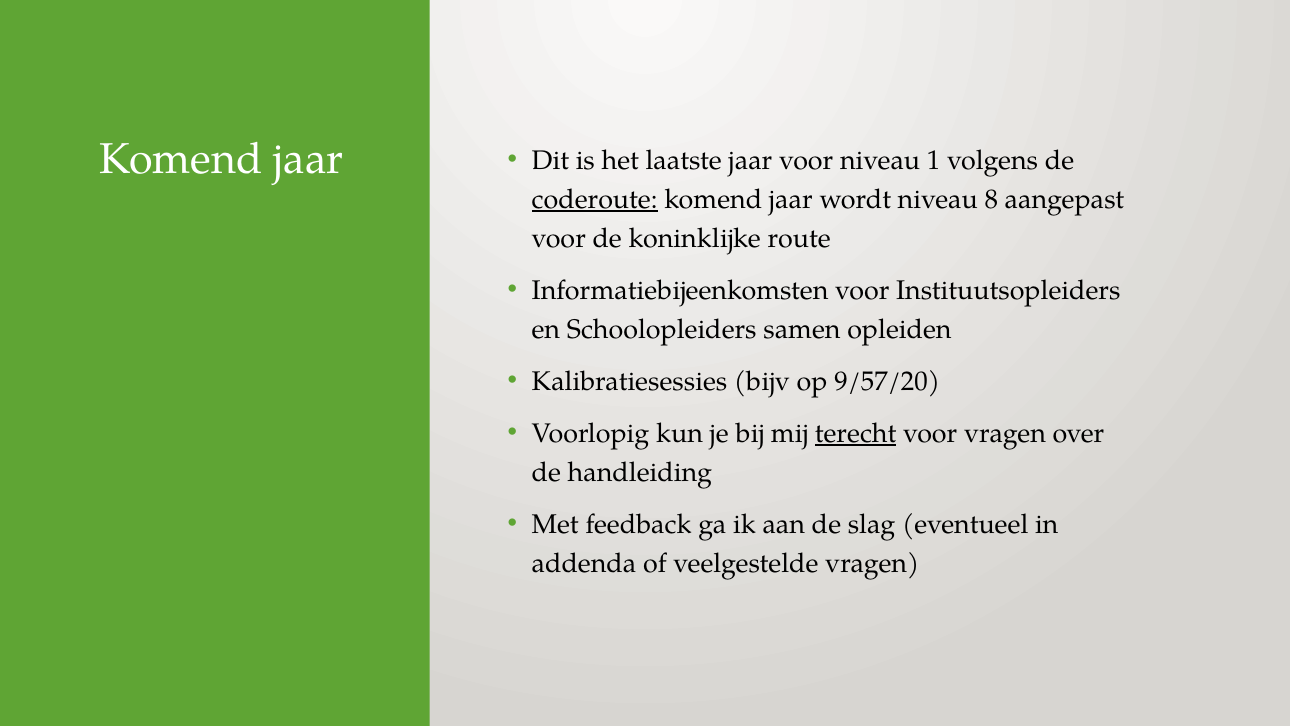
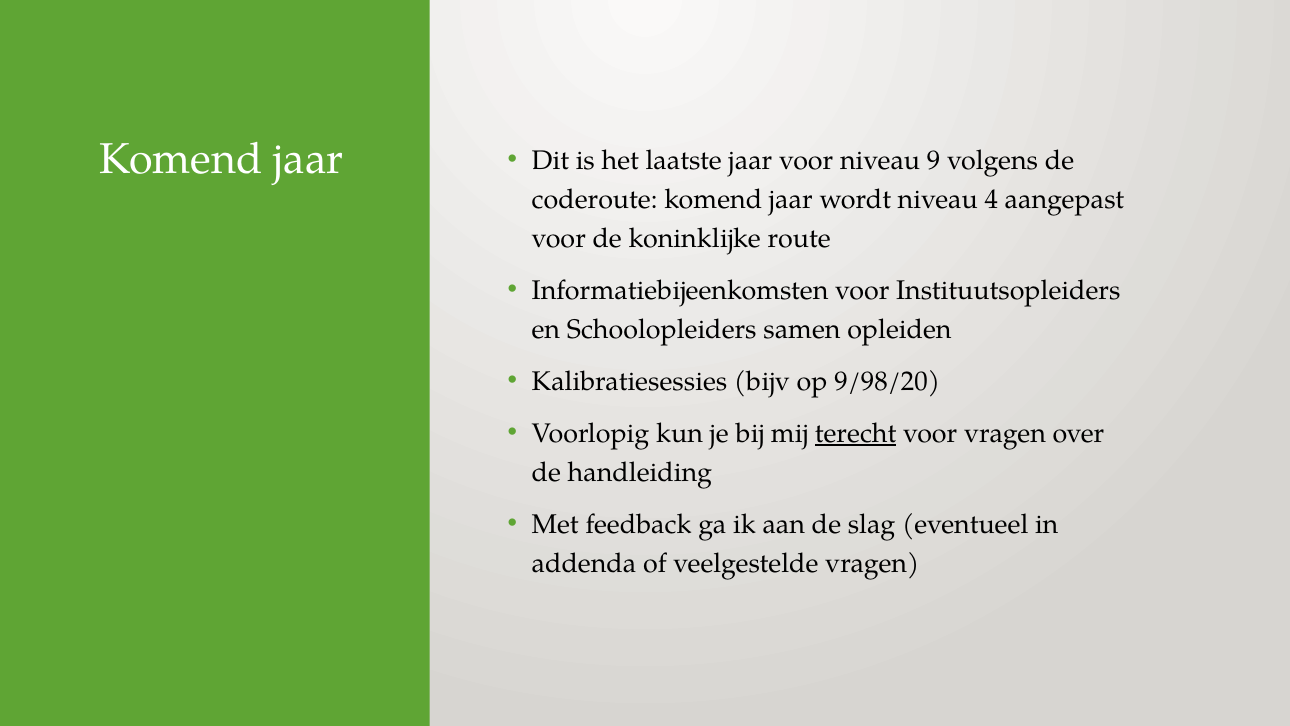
1: 1 -> 9
coderoute underline: present -> none
8: 8 -> 4
9/57/20: 9/57/20 -> 9/98/20
